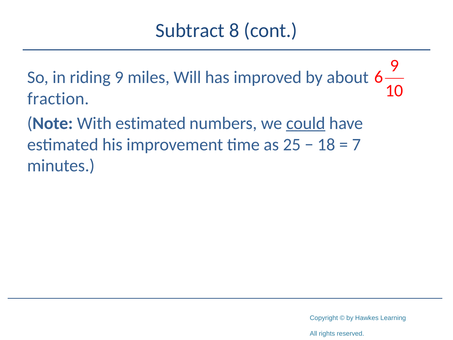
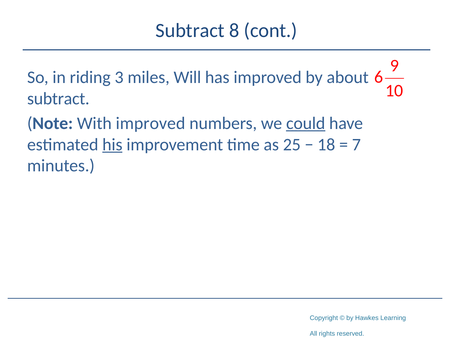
riding 9: 9 -> 3
fraction at (58, 99): fraction -> subtract
With estimated: estimated -> improved
his underline: none -> present
